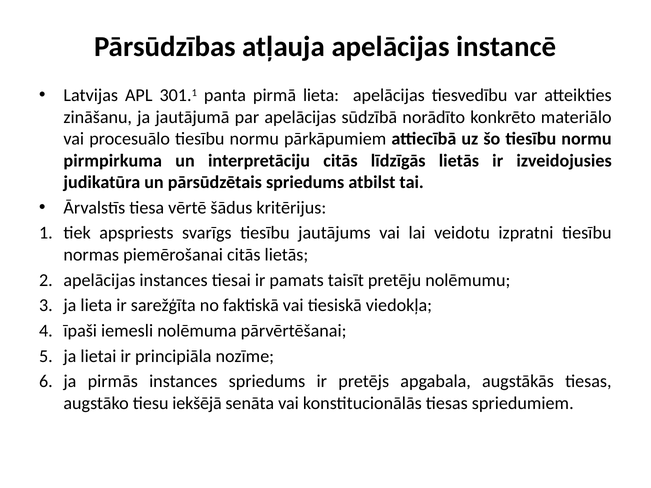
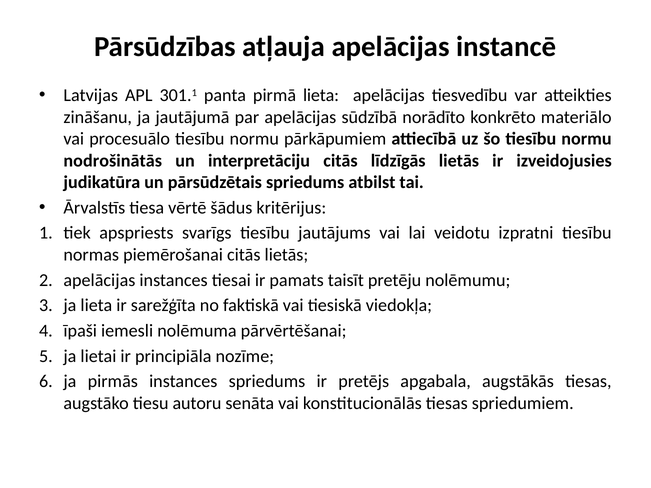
pirmpirkuma: pirmpirkuma -> nodrošinātās
iekšējā: iekšējā -> autoru
